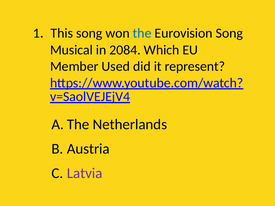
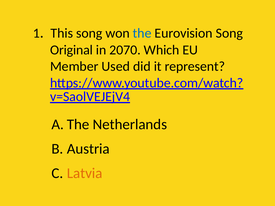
Musical: Musical -> Original
2084: 2084 -> 2070
Latvia colour: purple -> orange
